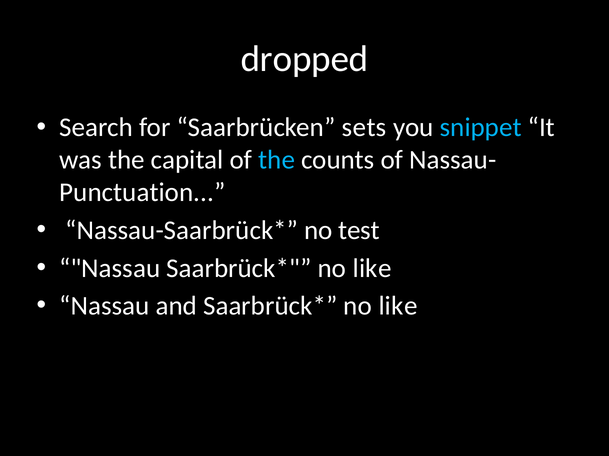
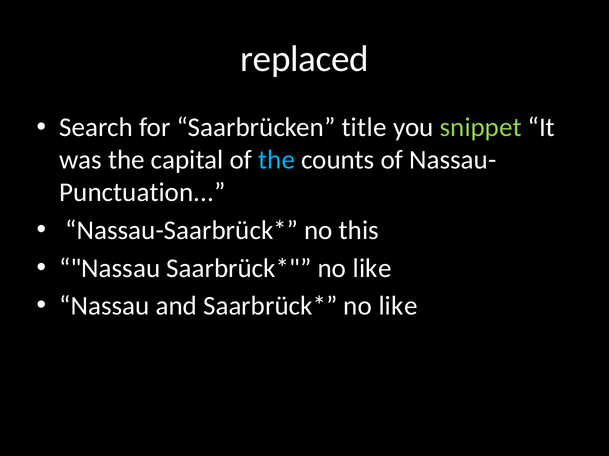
dropped: dropped -> replaced
sets: sets -> title
snippet colour: light blue -> light green
test: test -> this
